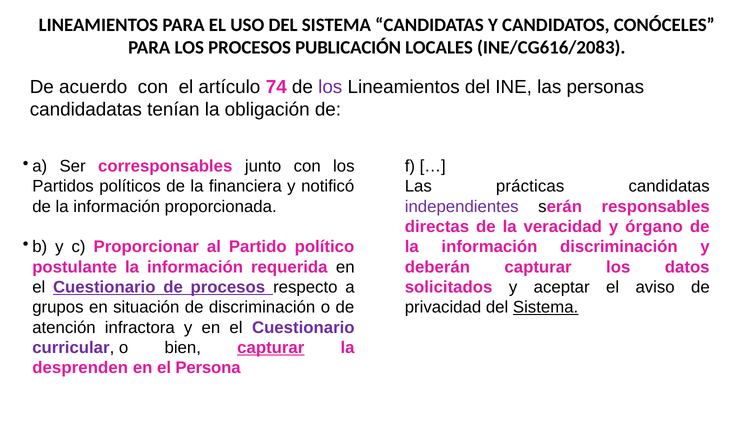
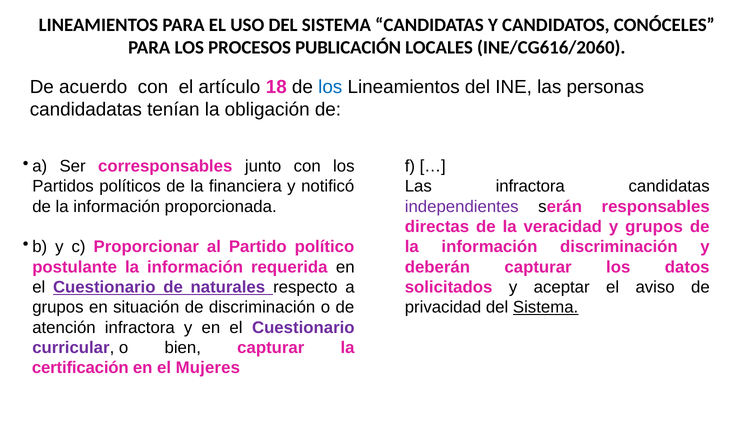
INE/CG616/2083: INE/CG616/2083 -> INE/CG616/2060
74: 74 -> 18
los at (330, 87) colour: purple -> blue
Las prácticas: prácticas -> infractora
y órgano: órgano -> grupos
de procesos: procesos -> naturales
capturar at (271, 347) underline: present -> none
desprenden: desprenden -> certificación
Persona: Persona -> Mujeres
